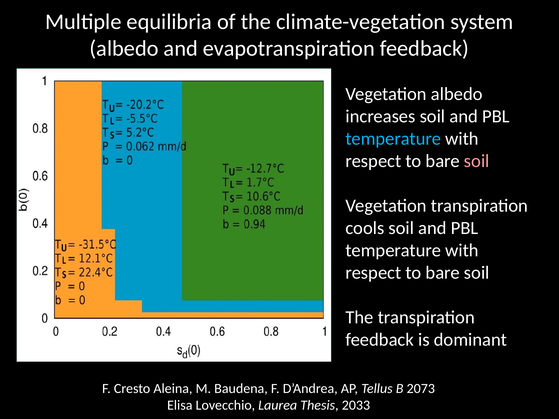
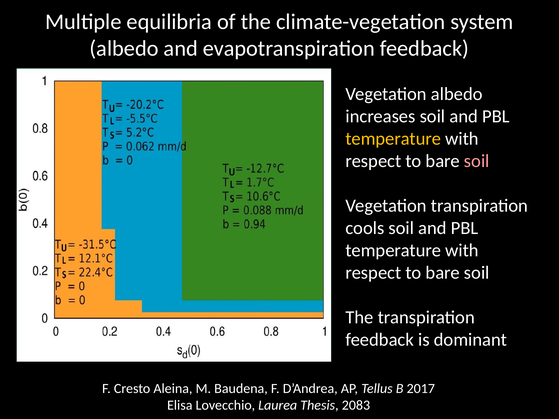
temperature at (393, 139) colour: light blue -> yellow
2073: 2073 -> 2017
2033: 2033 -> 2083
